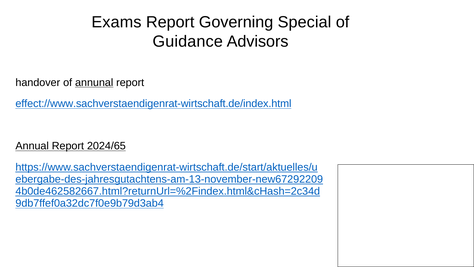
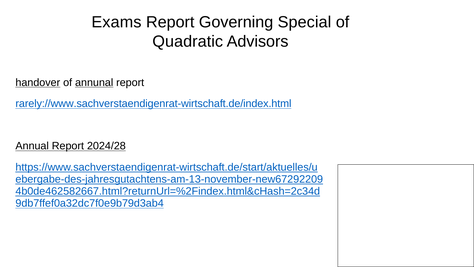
Guidance: Guidance -> Quadratic
handover underline: none -> present
effect://www.sachverstaendigenrat-wirtschaft.de/index.html: effect://www.sachverstaendigenrat-wirtschaft.de/index.html -> rarely://www.sachverstaendigenrat-wirtschaft.de/index.html
2024/65: 2024/65 -> 2024/28
